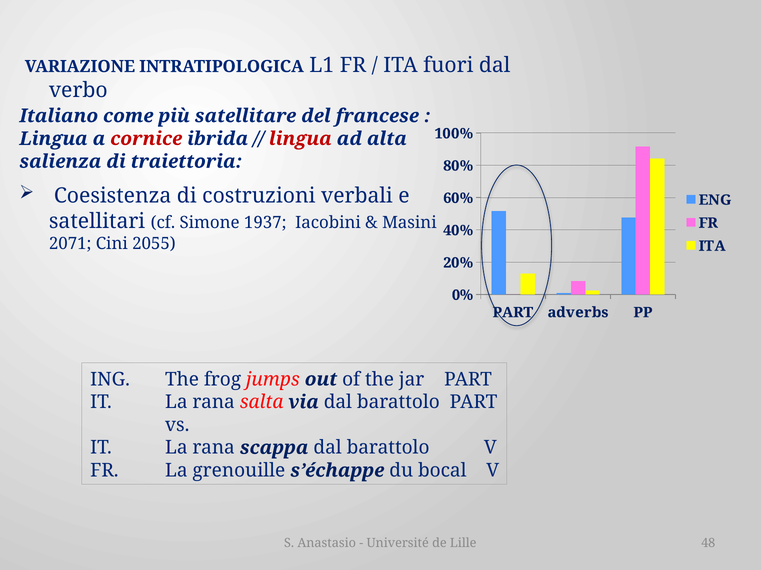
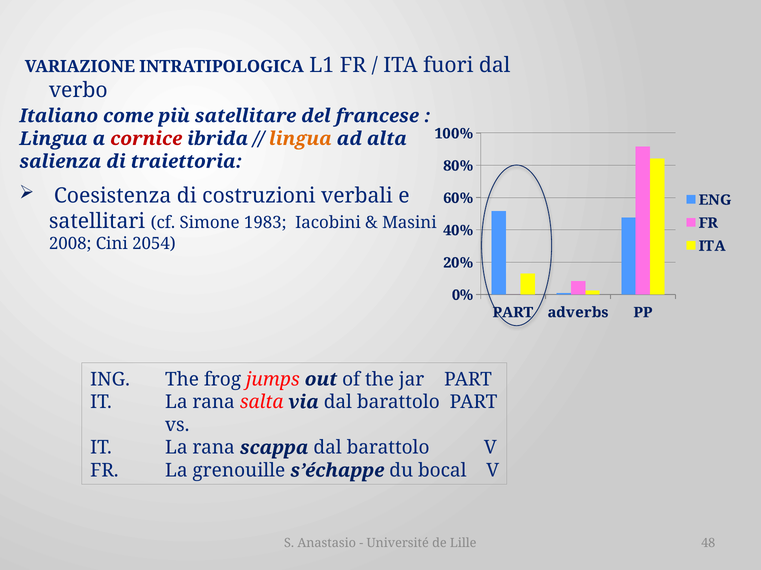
lingua at (300, 139) colour: red -> orange
1937: 1937 -> 1983
2071: 2071 -> 2008
2055: 2055 -> 2054
